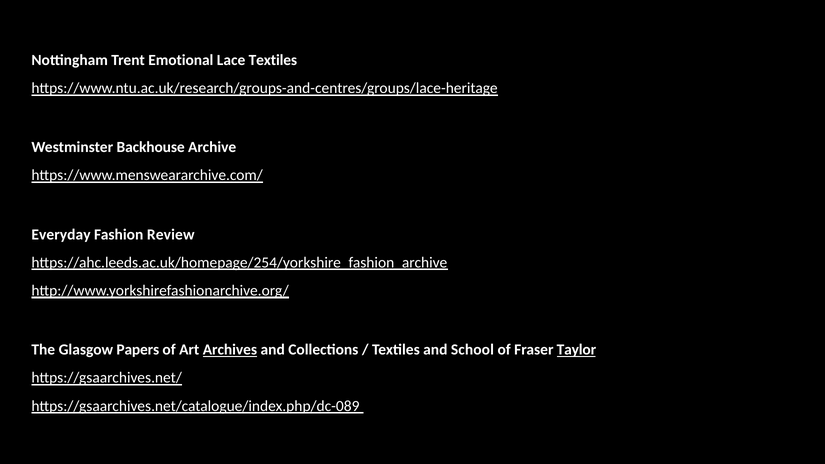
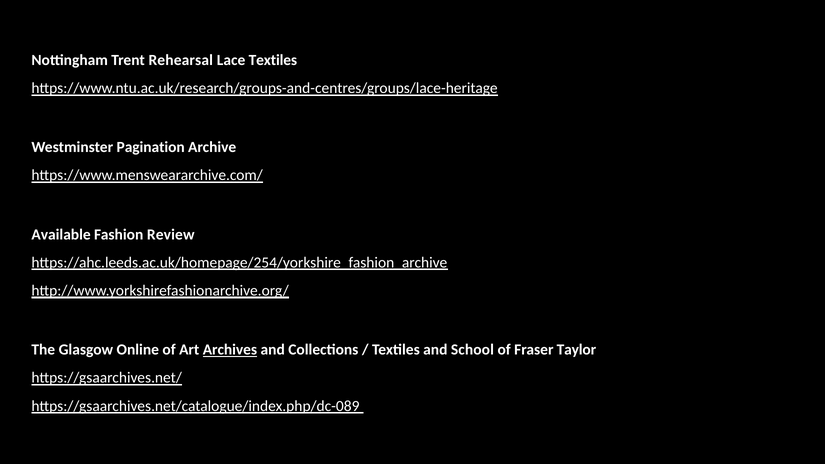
Emotional: Emotional -> Rehearsal
Backhouse: Backhouse -> Pagination
Everyday: Everyday -> Available
Papers: Papers -> Online
Taylor underline: present -> none
